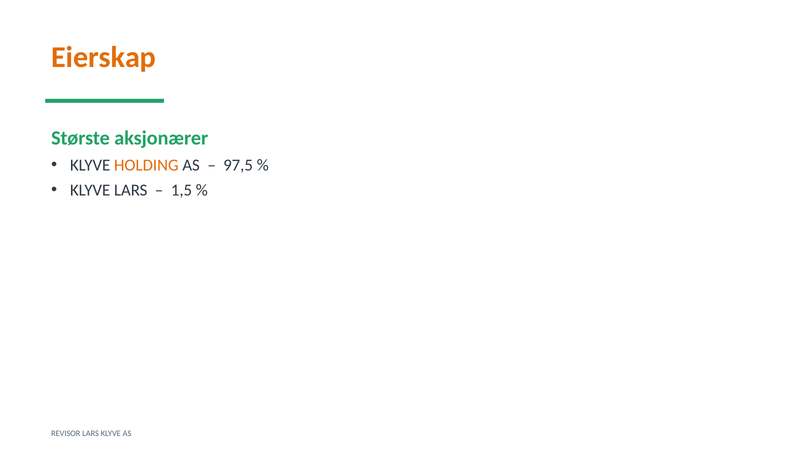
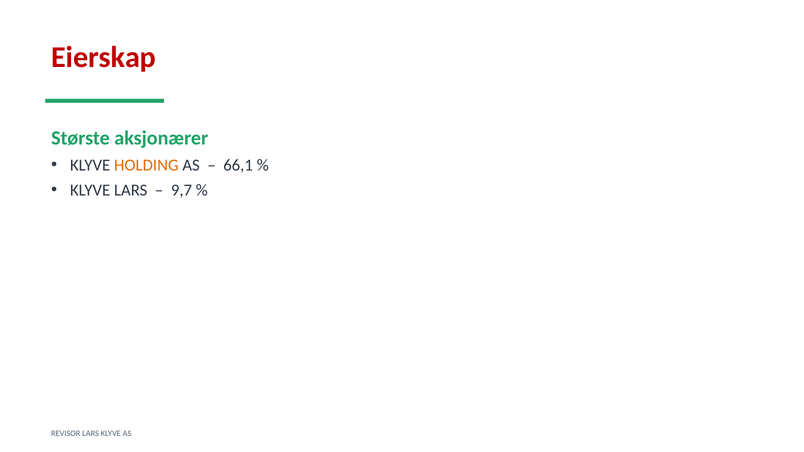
Eierskap colour: orange -> red
97,5: 97,5 -> 66,1
1,5: 1,5 -> 9,7
